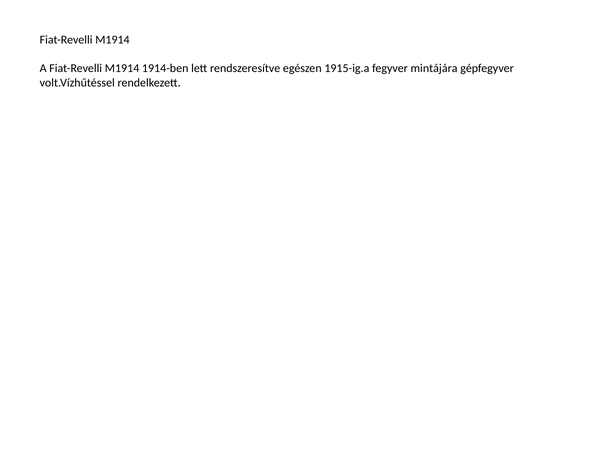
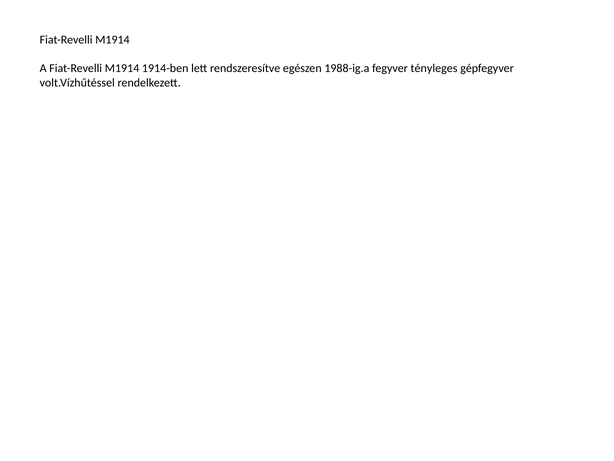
1915-ig.a: 1915-ig.a -> 1988-ig.a
mintájára: mintájára -> tényleges
